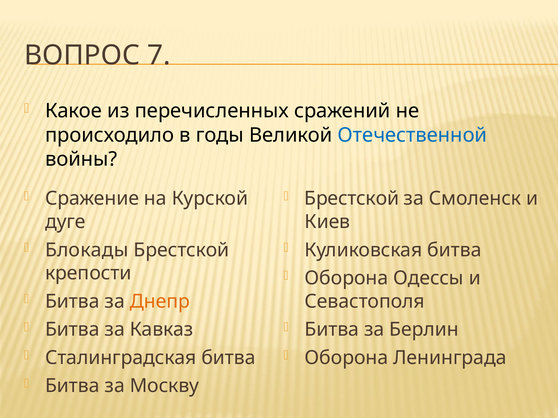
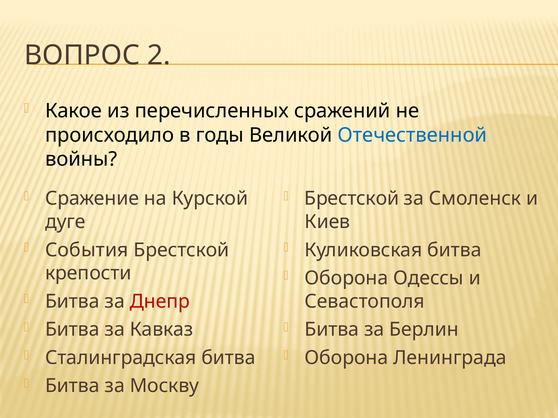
7: 7 -> 2
Блокады: Блокады -> События
Днепр colour: orange -> red
